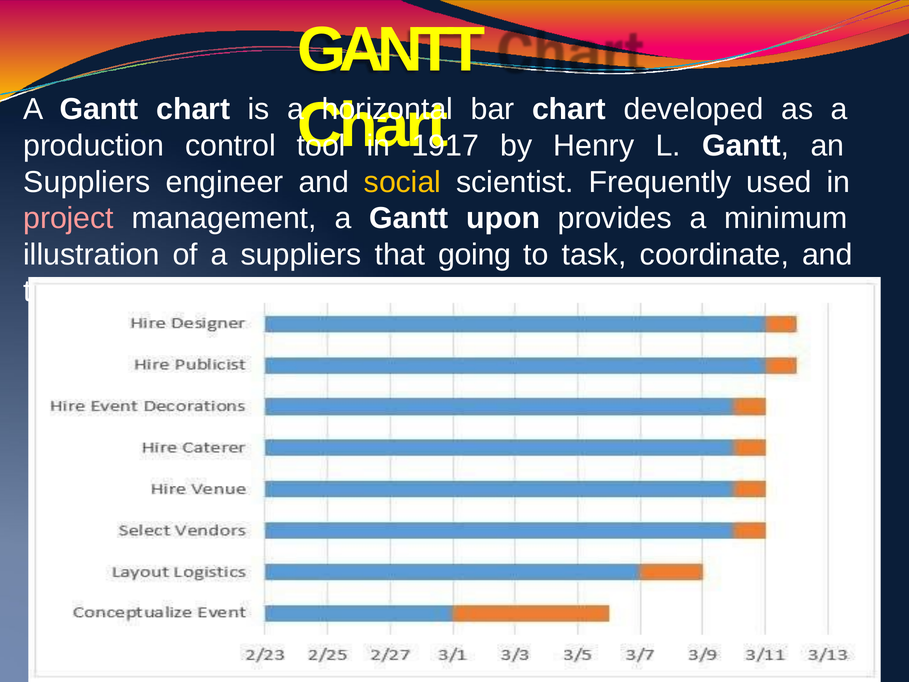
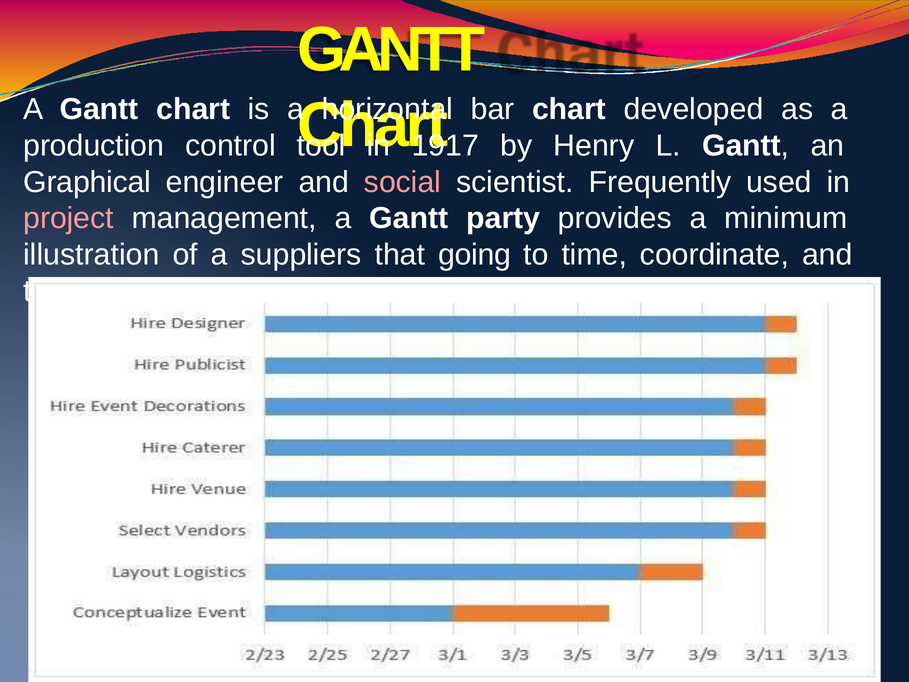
Suppliers at (87, 182): Suppliers -> Graphical
social colour: yellow -> pink
upon: upon -> party
task: task -> time
